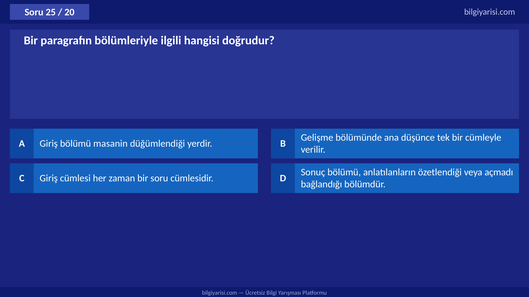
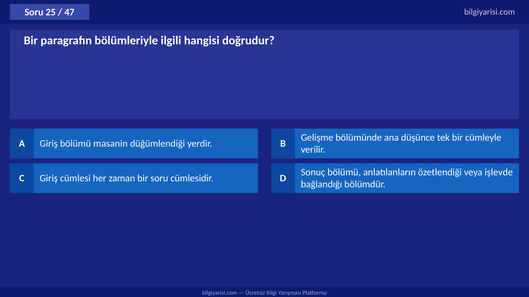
20: 20 -> 47
açmadı: açmadı -> işlevde
